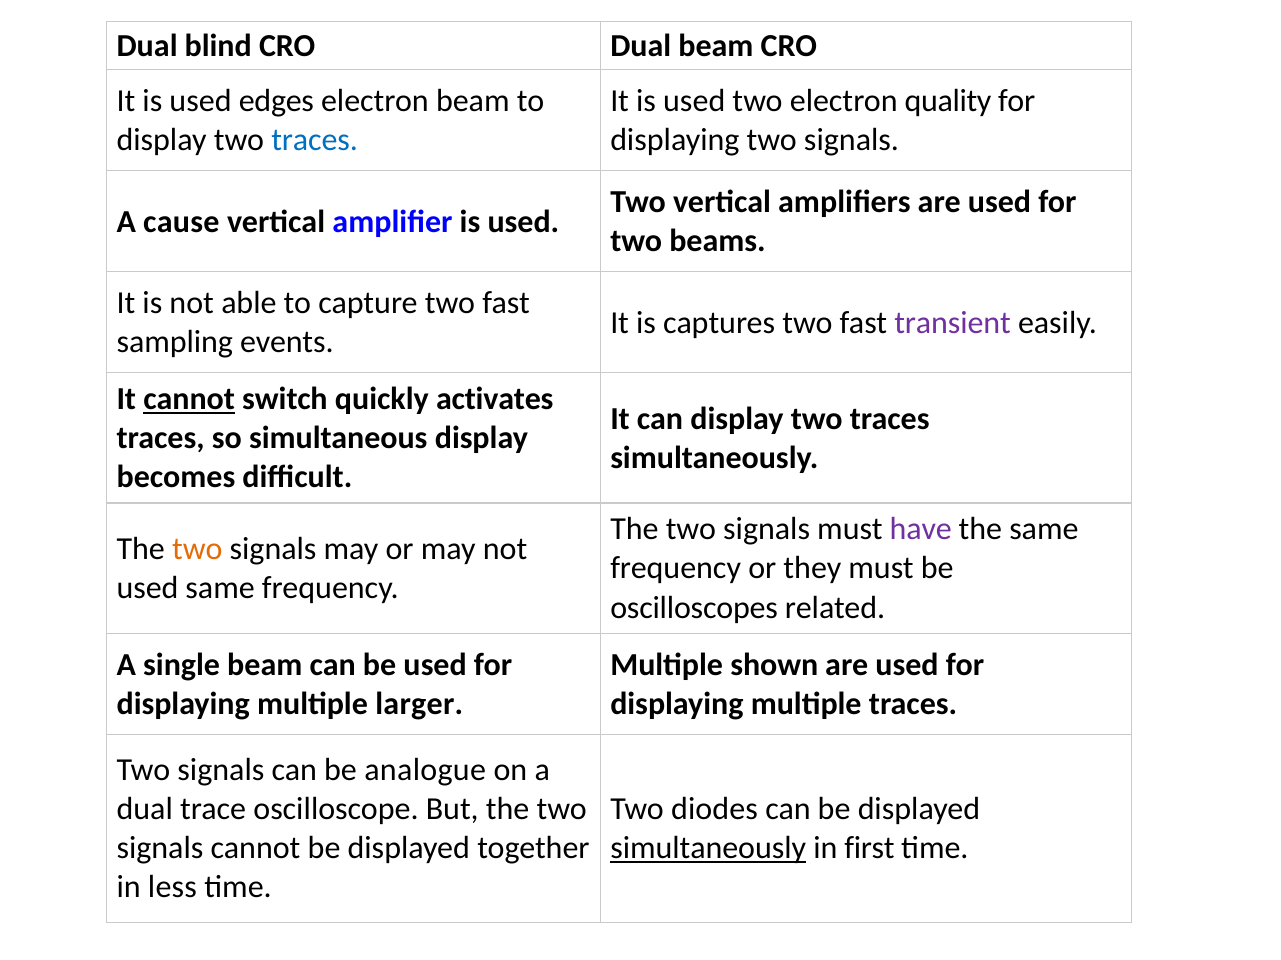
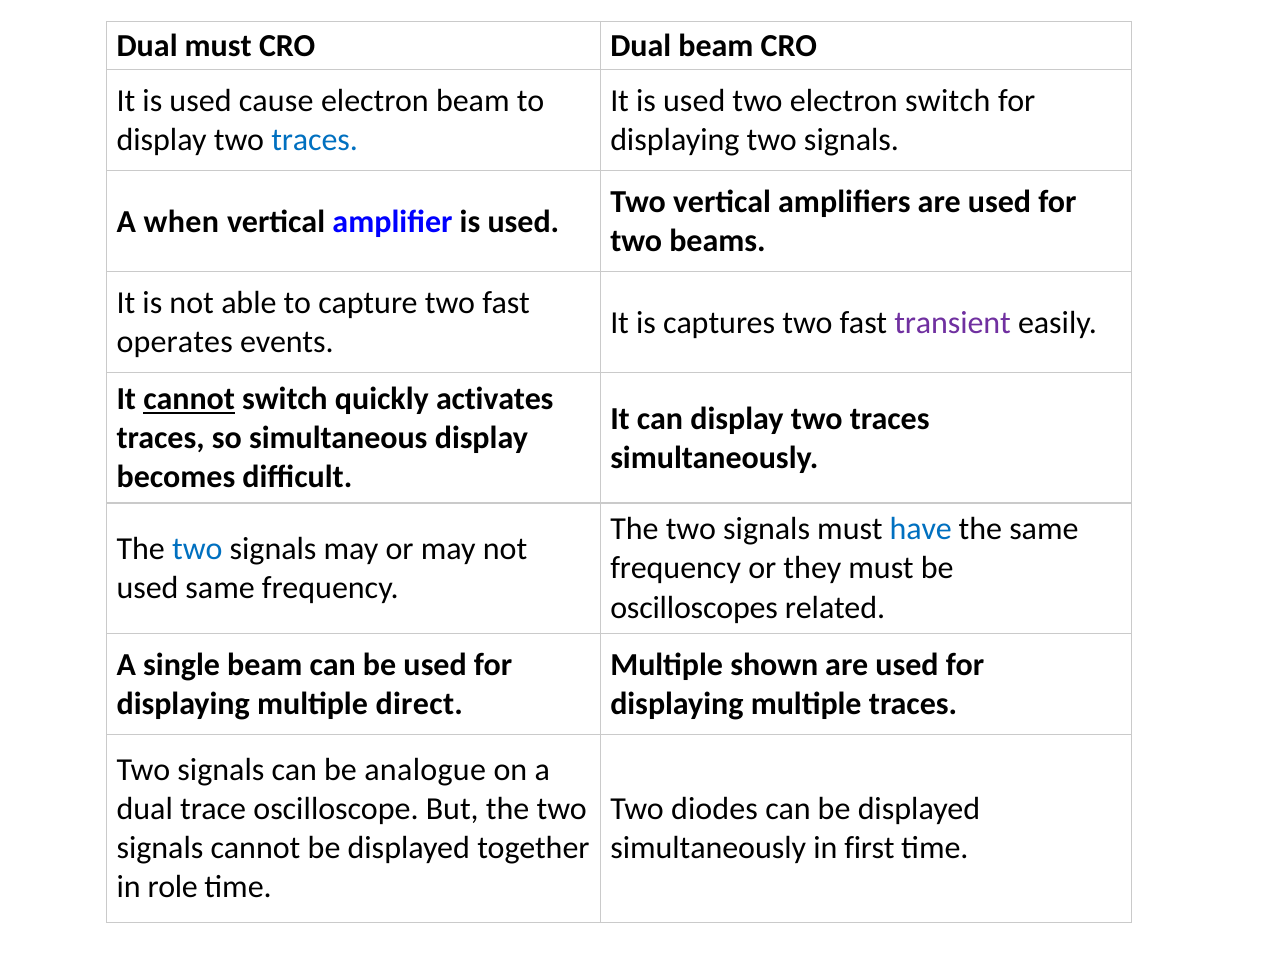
Dual blind: blind -> must
edges: edges -> cause
electron quality: quality -> switch
cause: cause -> when
sampling: sampling -> operates
have colour: purple -> blue
two at (197, 549) colour: orange -> blue
larger: larger -> direct
simultaneously at (708, 849) underline: present -> none
less: less -> role
